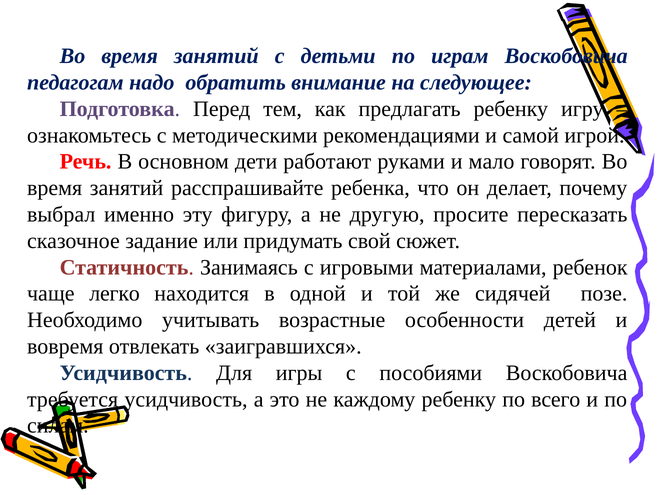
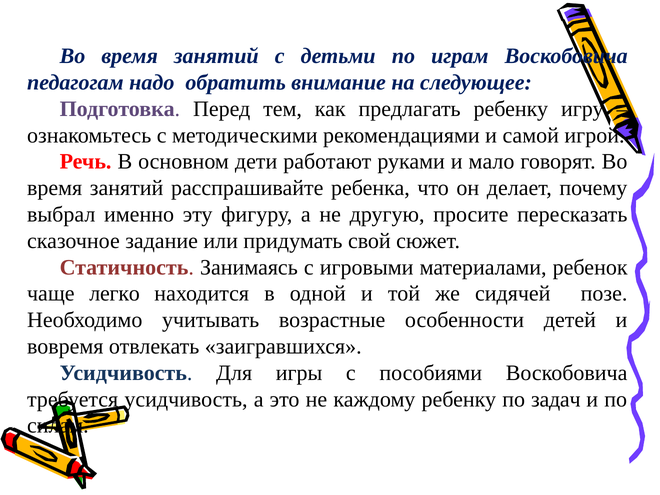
всего: всего -> задач
